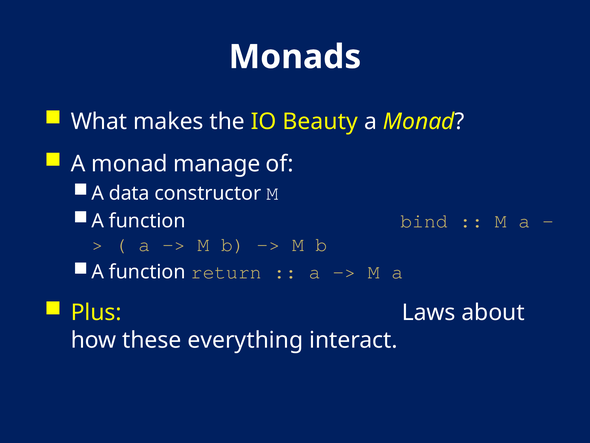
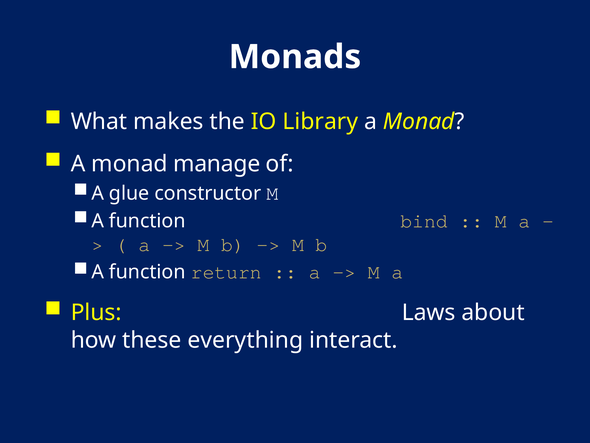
Beauty: Beauty -> Library
data: data -> glue
